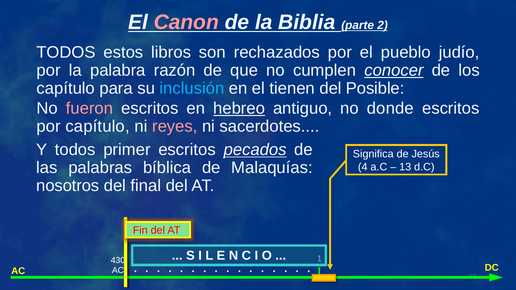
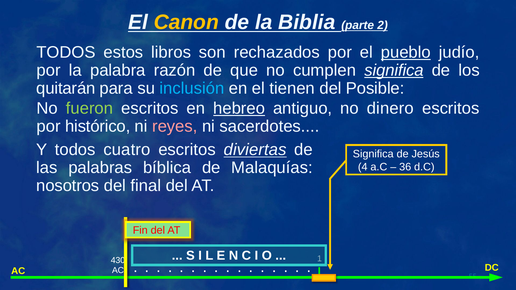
Canon colour: pink -> yellow
pueblo underline: none -> present
cumplen conocer: conocer -> significa
capítulo at (66, 88): capítulo -> quitarán
fueron colour: pink -> light green
donde: donde -> dinero
por capítulo: capítulo -> histórico
primer: primer -> cuatro
pecados: pecados -> diviertas
13: 13 -> 36
